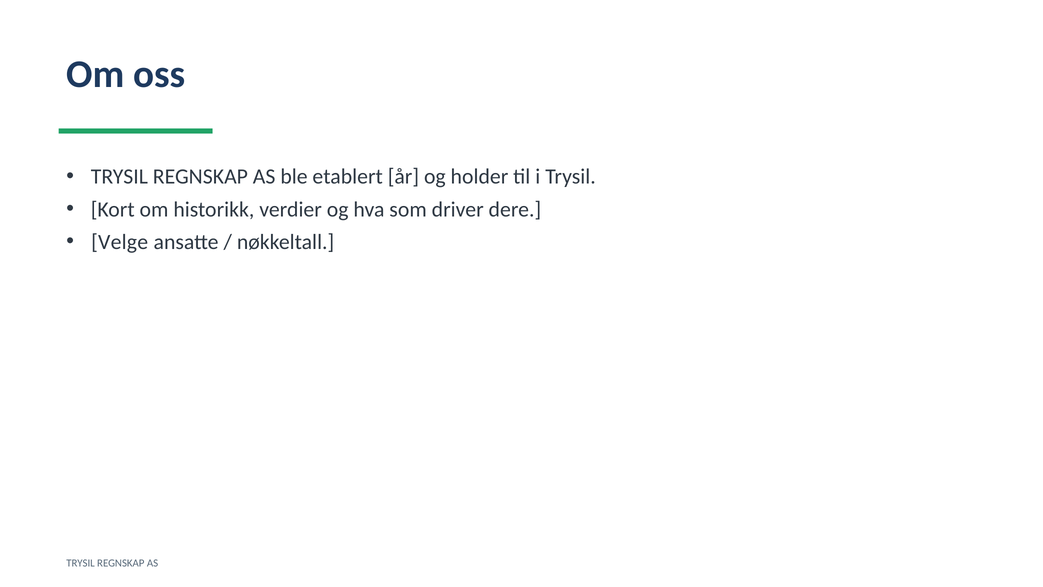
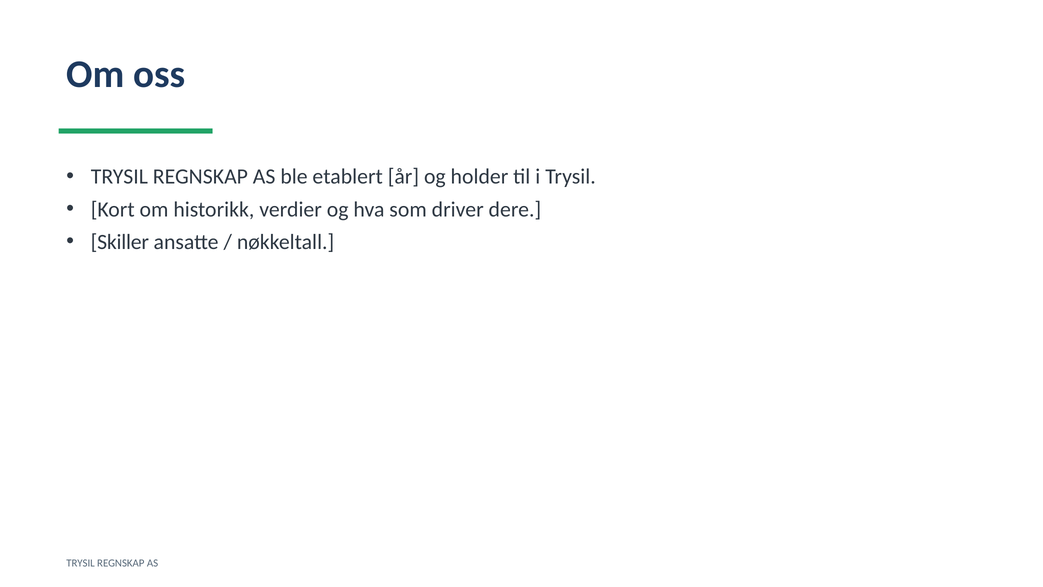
Velge: Velge -> Skiller
